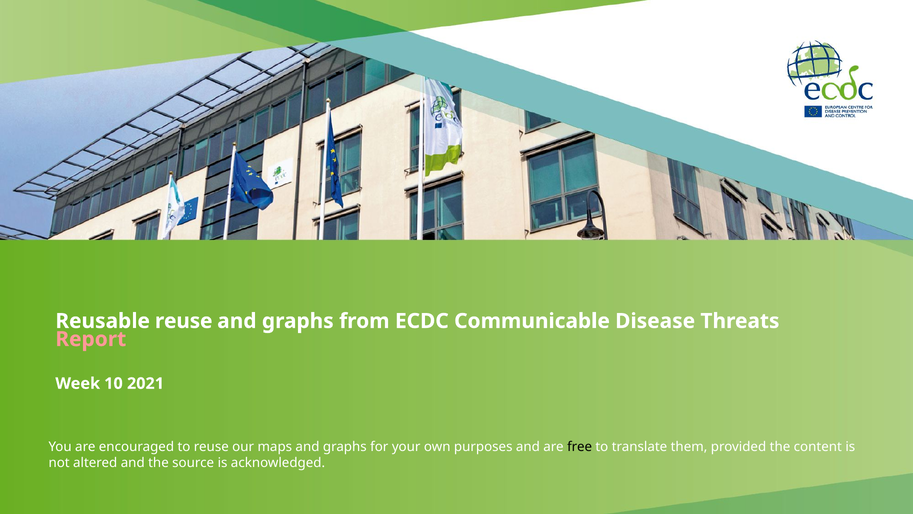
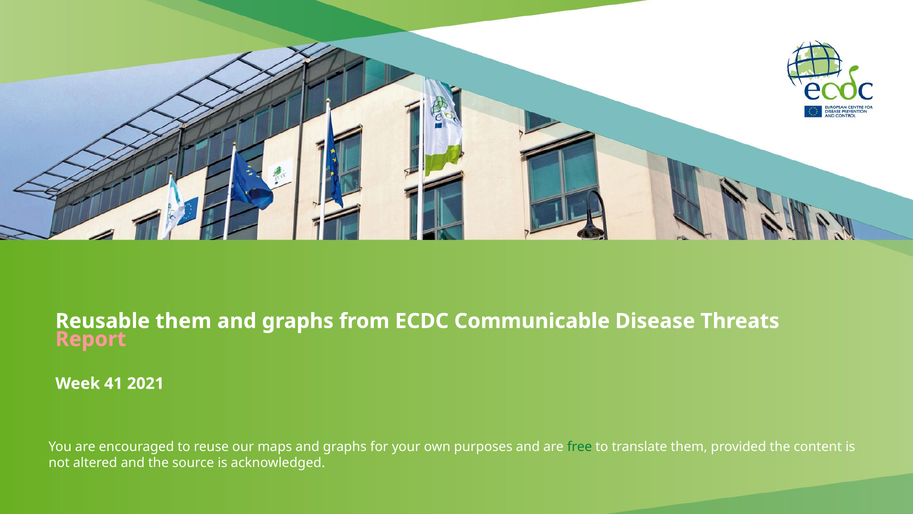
Reusable reuse: reuse -> them
10: 10 -> 41
free colour: black -> green
